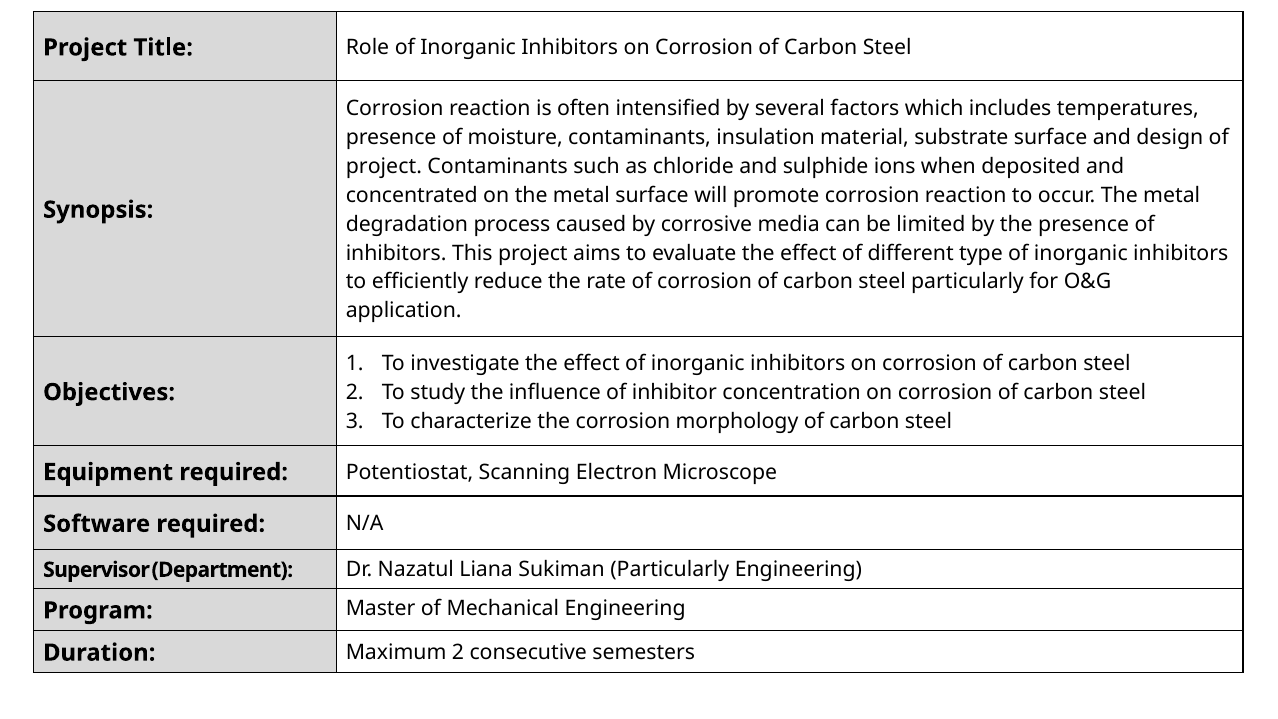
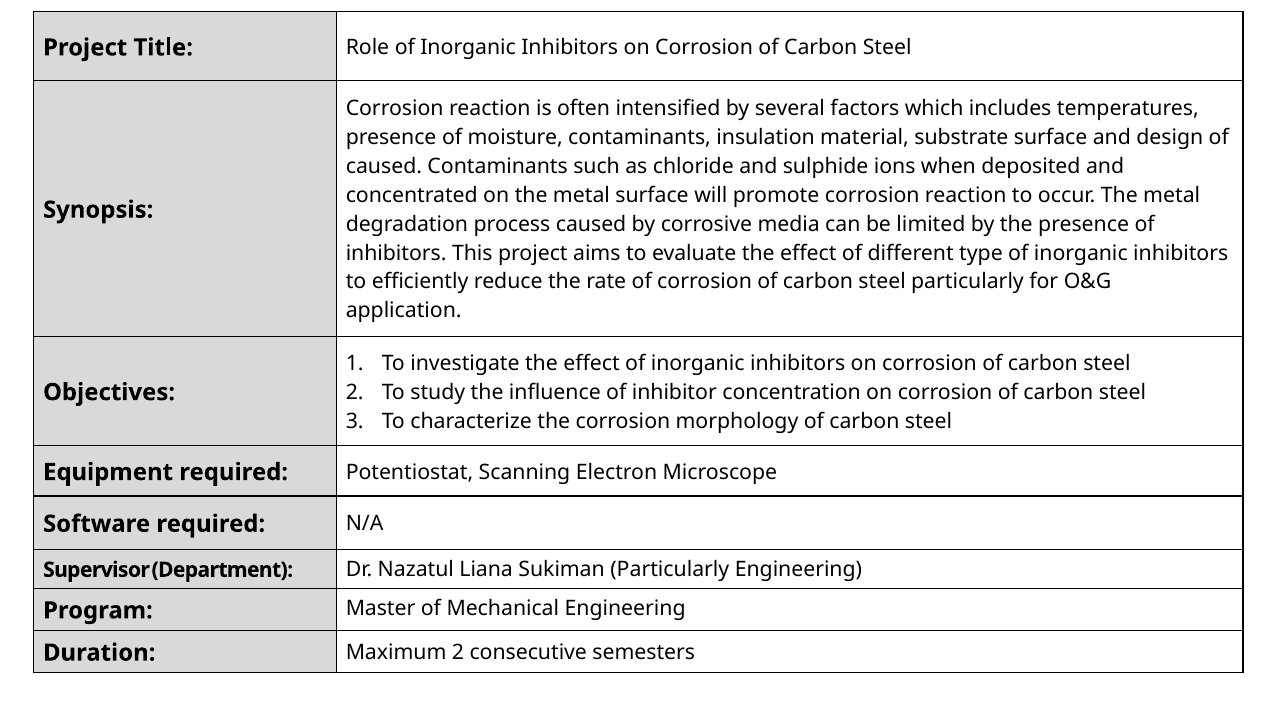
project at (384, 166): project -> caused
